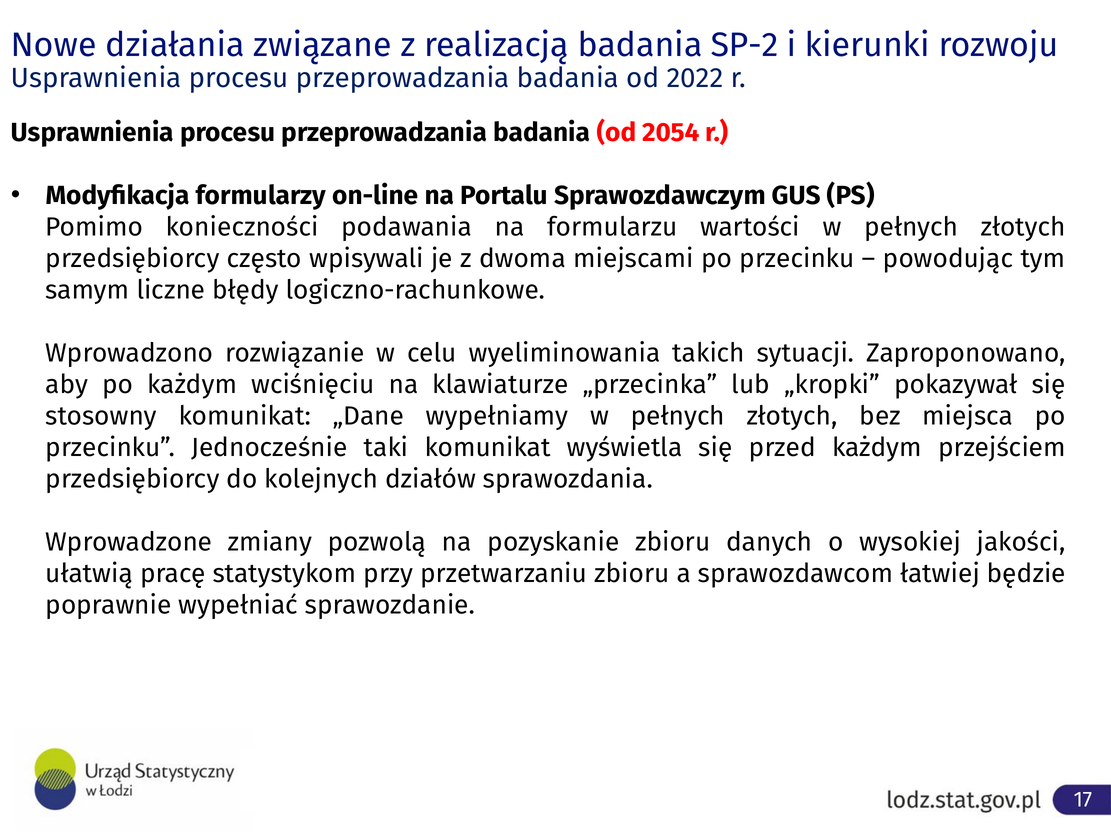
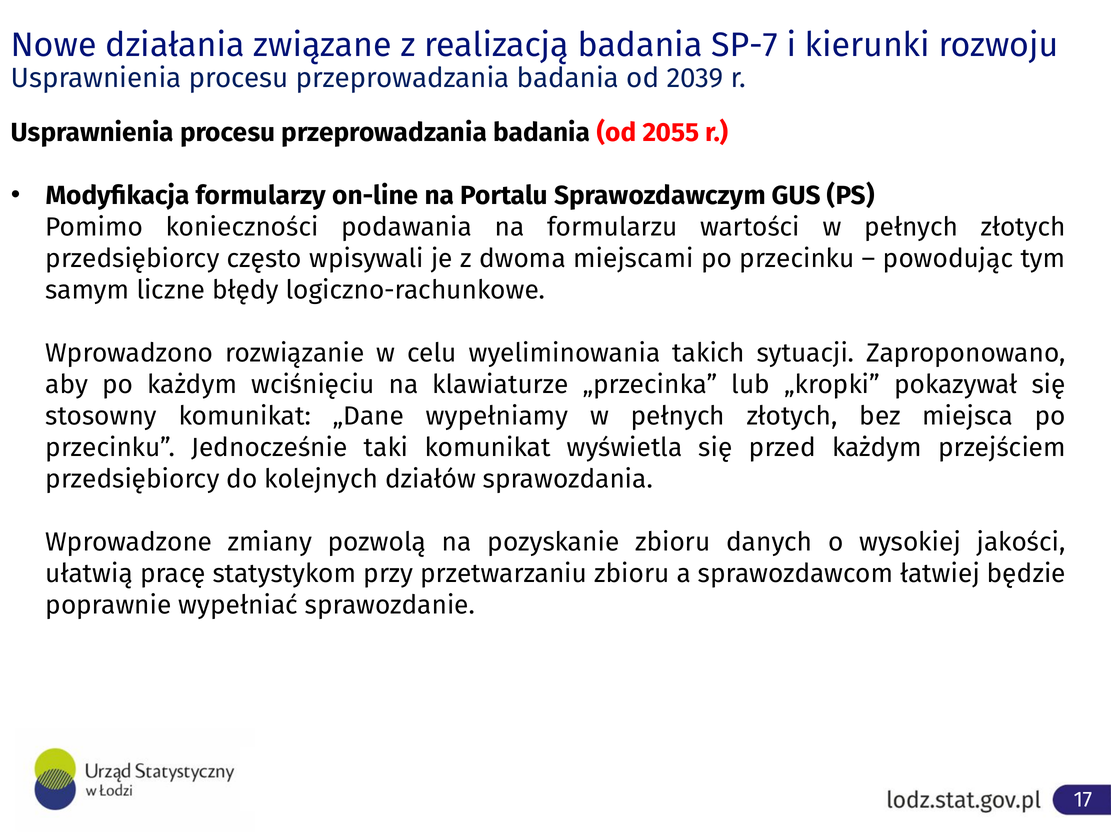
SP-2: SP-2 -> SP-7
2022: 2022 -> 2039
2054: 2054 -> 2055
